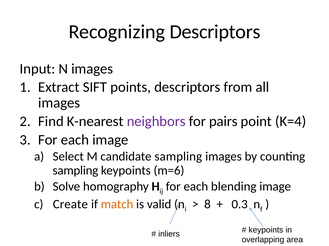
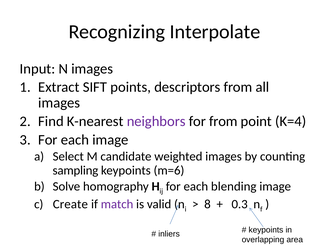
Recognizing Descriptors: Descriptors -> Interpolate
for pairs: pairs -> from
candidate sampling: sampling -> weighted
match colour: orange -> purple
